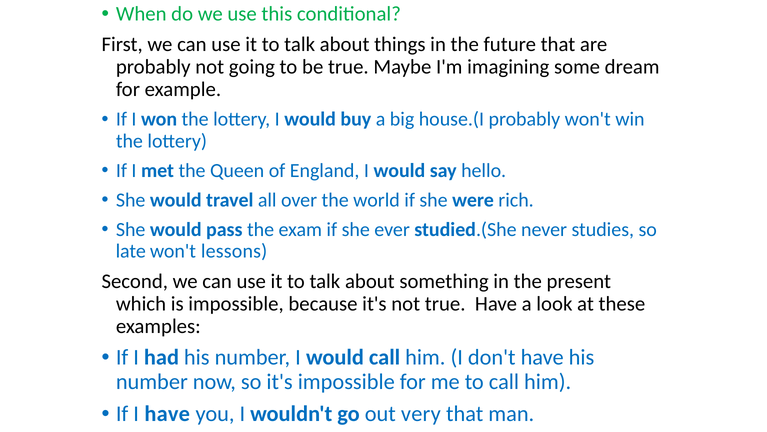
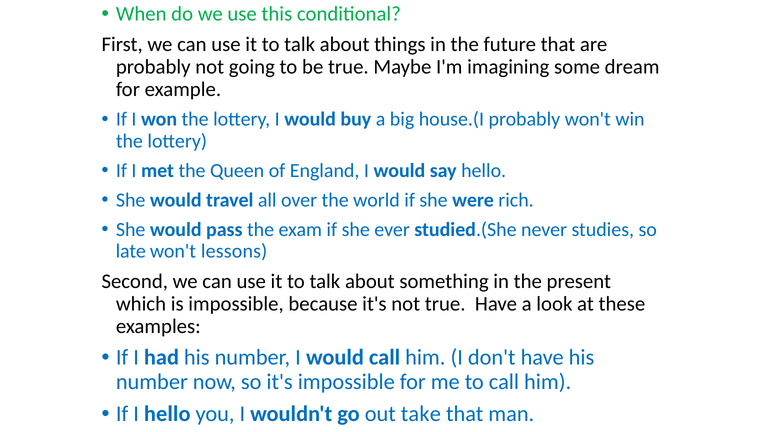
I have: have -> hello
very: very -> take
